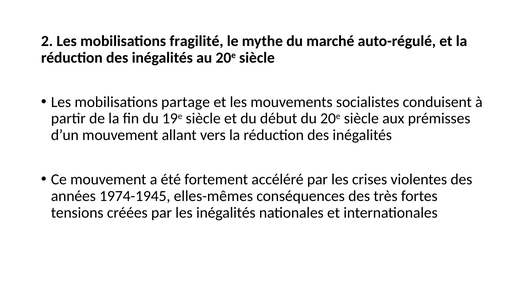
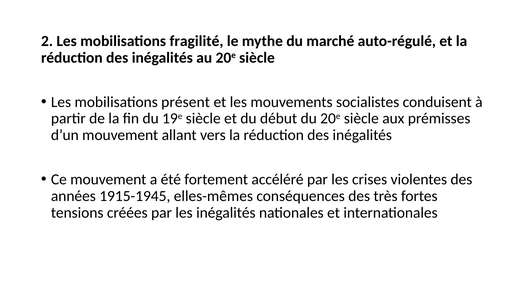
partage: partage -> présent
1974-1945: 1974-1945 -> 1915-1945
